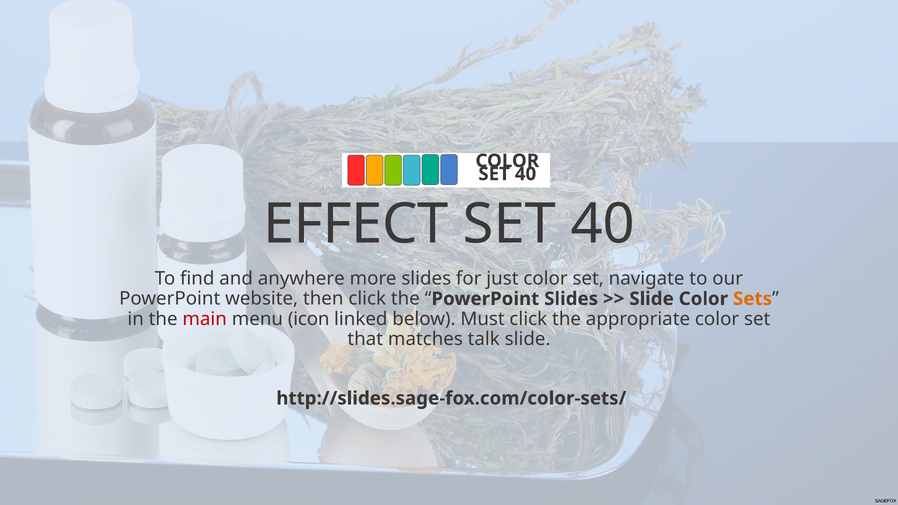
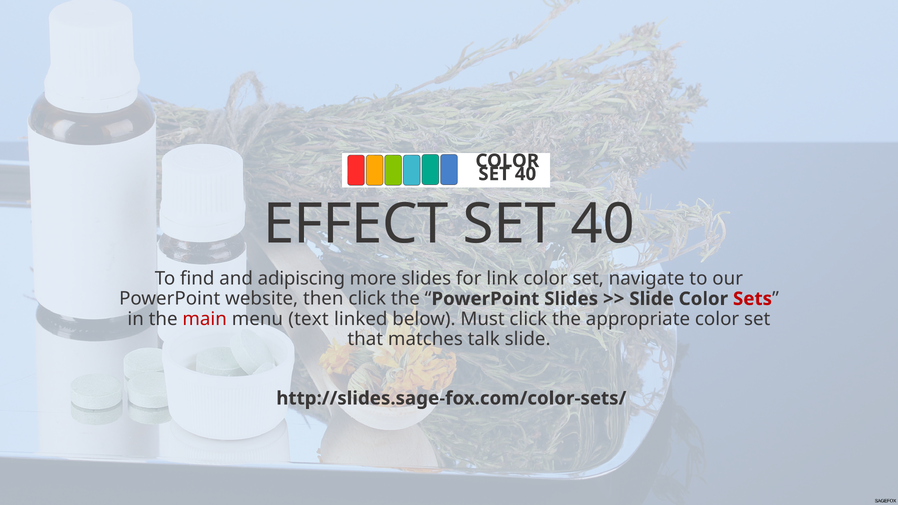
anywhere: anywhere -> adipiscing
just: just -> link
Sets colour: orange -> red
icon: icon -> text
